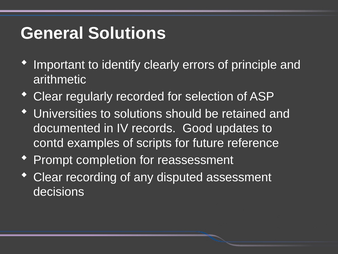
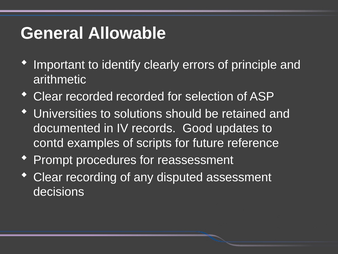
General Solutions: Solutions -> Allowable
Clear regularly: regularly -> recorded
completion: completion -> procedures
